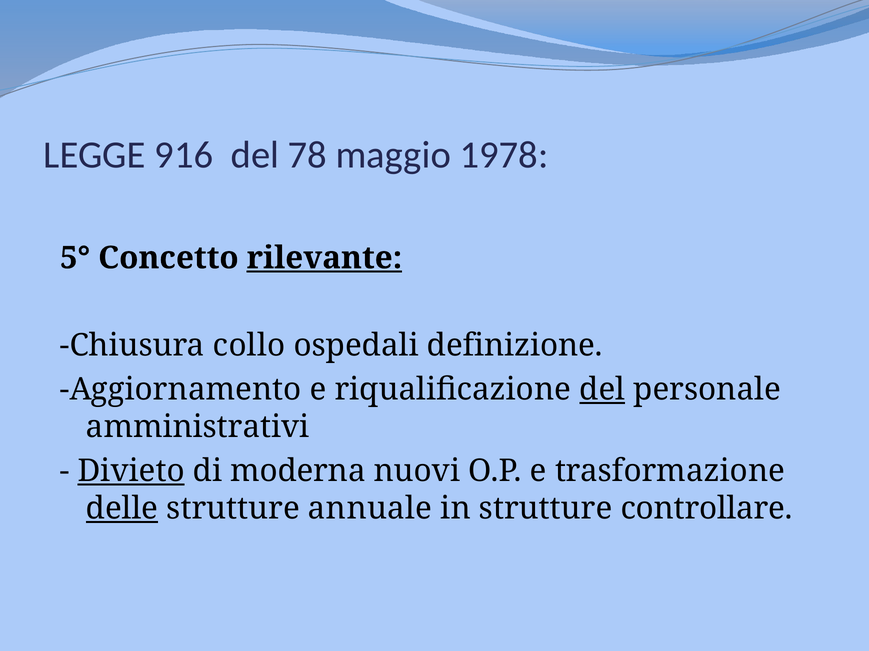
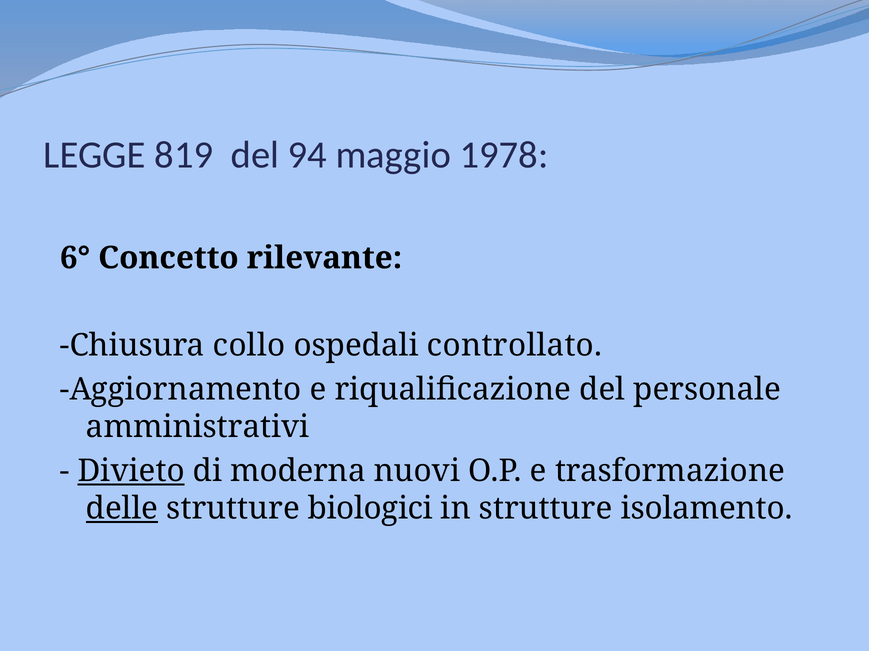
916: 916 -> 819
78: 78 -> 94
5°: 5° -> 6°
rilevante underline: present -> none
definizione: definizione -> controllato
del at (602, 390) underline: present -> none
annuale: annuale -> biologici
controllare: controllare -> isolamento
